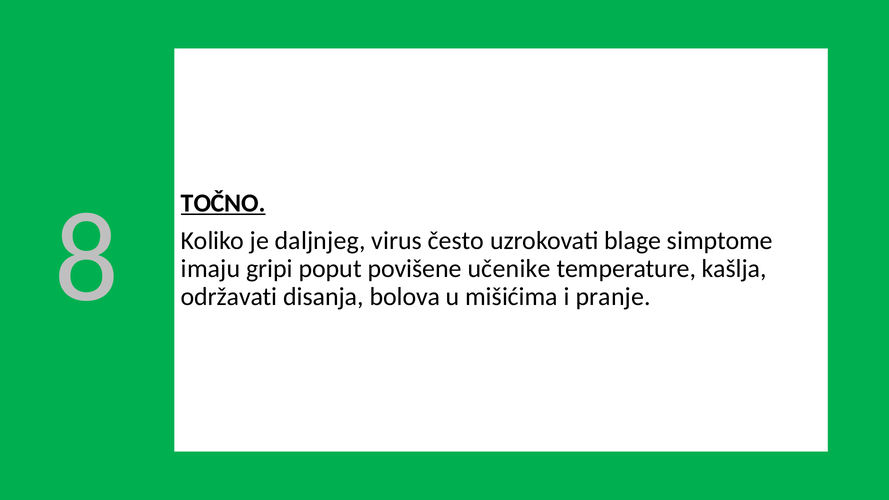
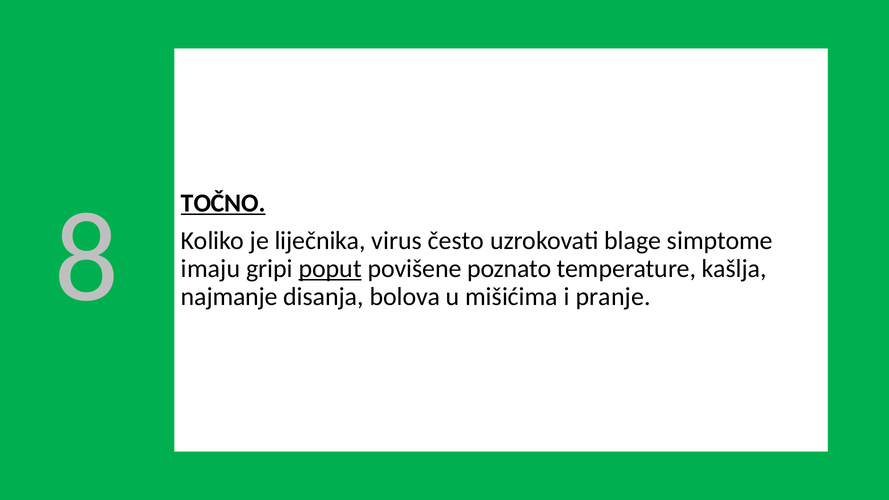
daljnjeg: daljnjeg -> liječnika
poput underline: none -> present
učenike: učenike -> poznato
održavati: održavati -> najmanje
